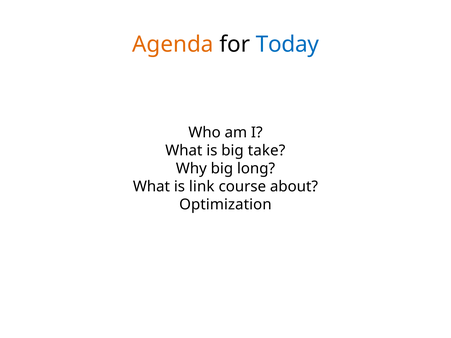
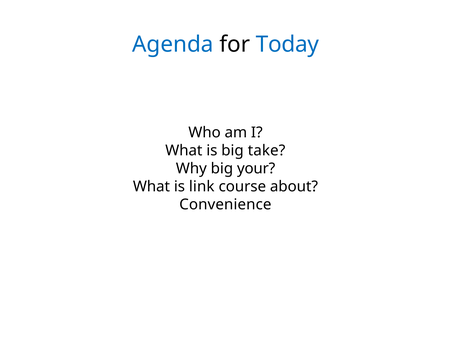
Agenda colour: orange -> blue
long: long -> your
Optimization: Optimization -> Convenience
